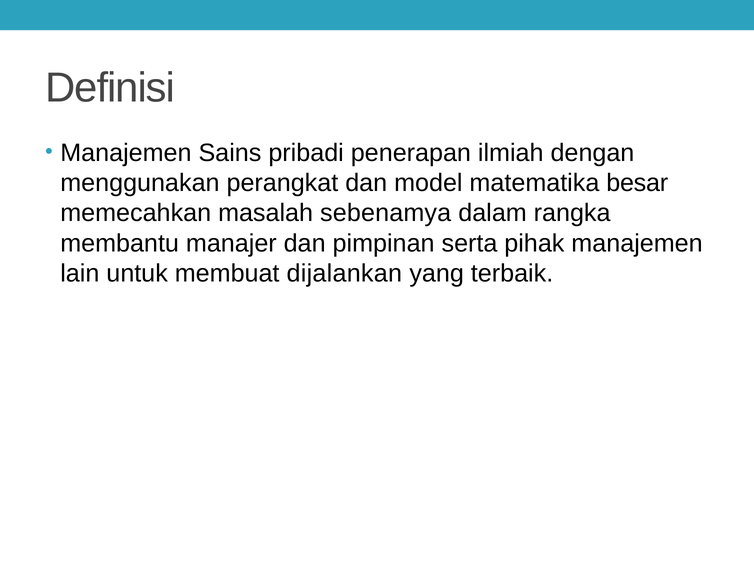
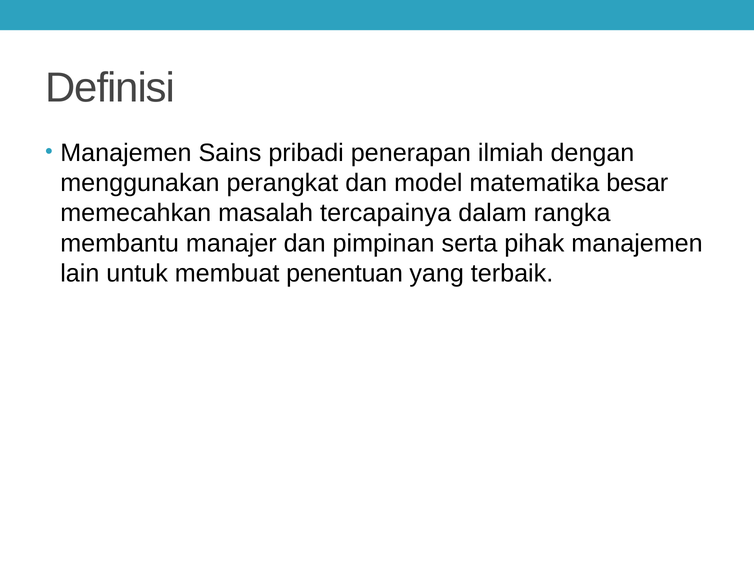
sebenamya: sebenamya -> tercapainya
dijalankan: dijalankan -> penentuan
